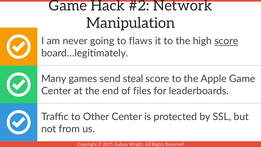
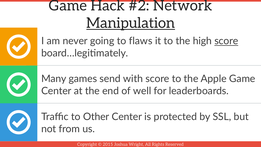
Manipulation underline: none -> present
steal: steal -> with
files: files -> well
